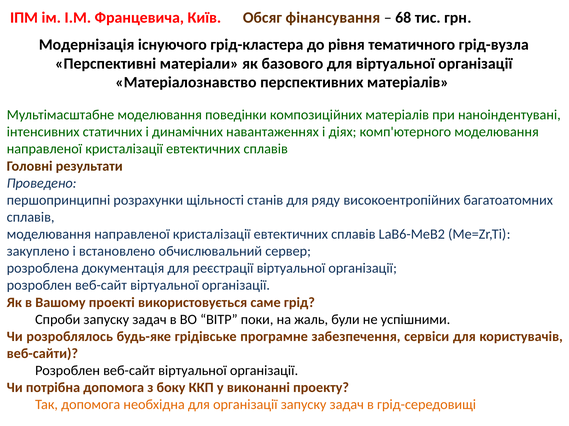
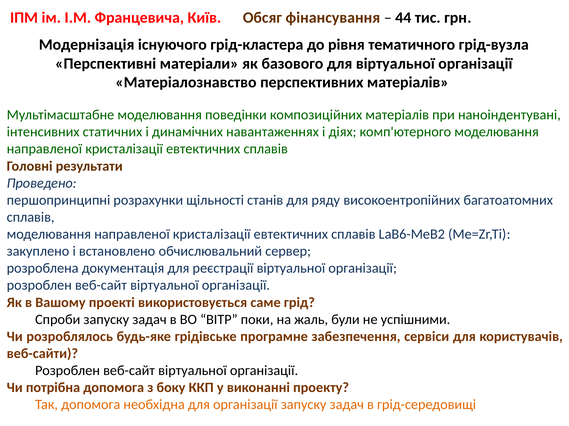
68: 68 -> 44
